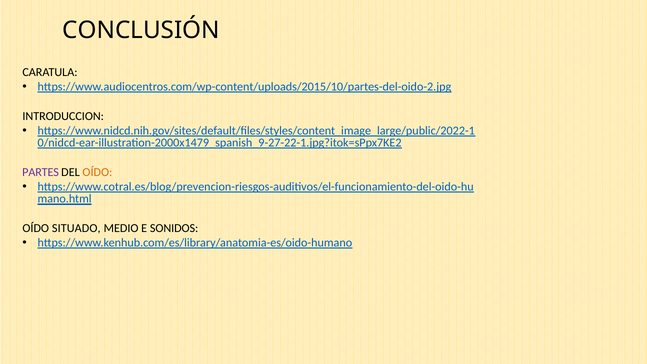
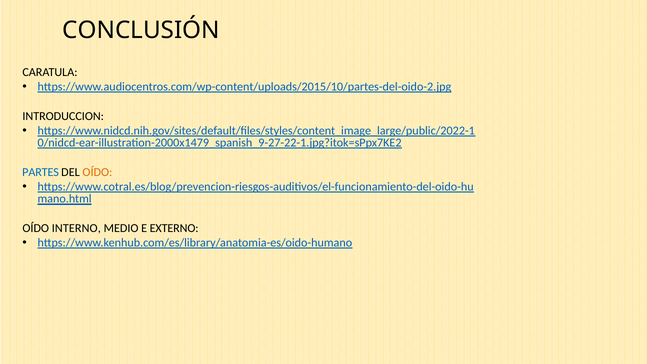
PARTES colour: purple -> blue
SITUADO: SITUADO -> INTERNO
SONIDOS: SONIDOS -> EXTERNO
